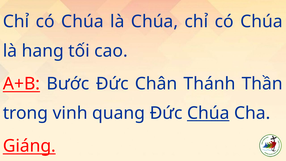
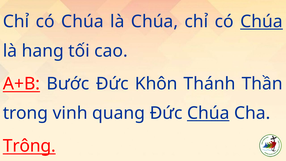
Chúa at (261, 22) underline: none -> present
Chân: Chân -> Khôn
Giáng: Giáng -> Trông
